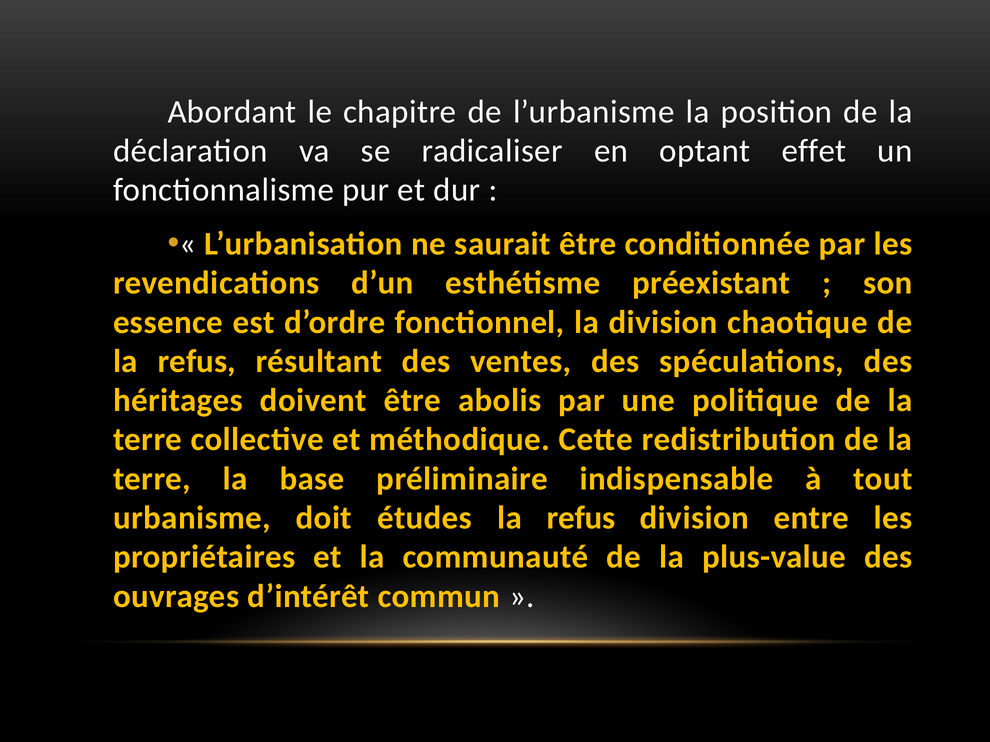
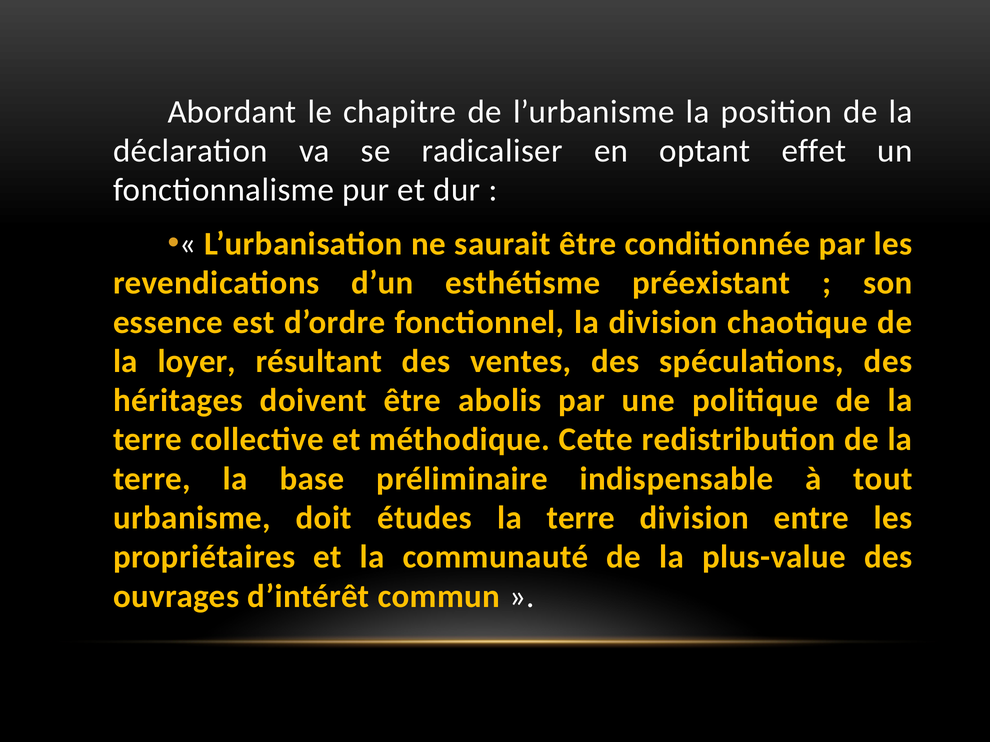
refus at (197, 362): refus -> loyer
refus at (581, 518): refus -> terre
